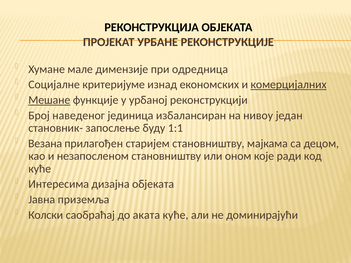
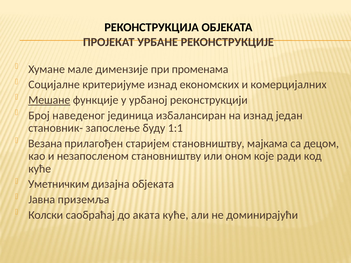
одредница: одредница -> променама
комерцијалних underline: present -> none
на нивоу: нивоу -> изнад
Интересима: Интересима -> Уметничким
